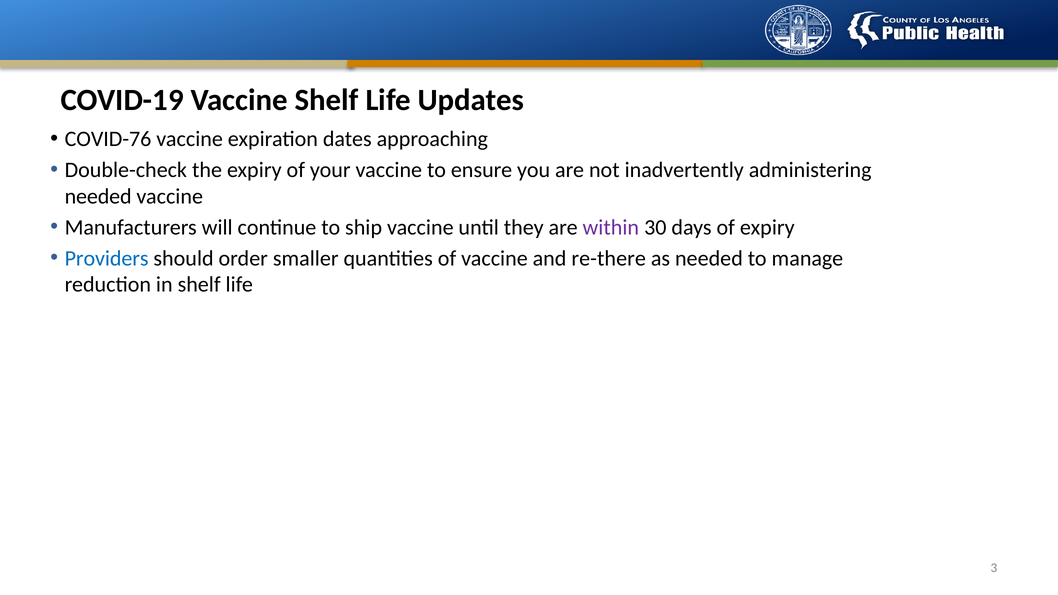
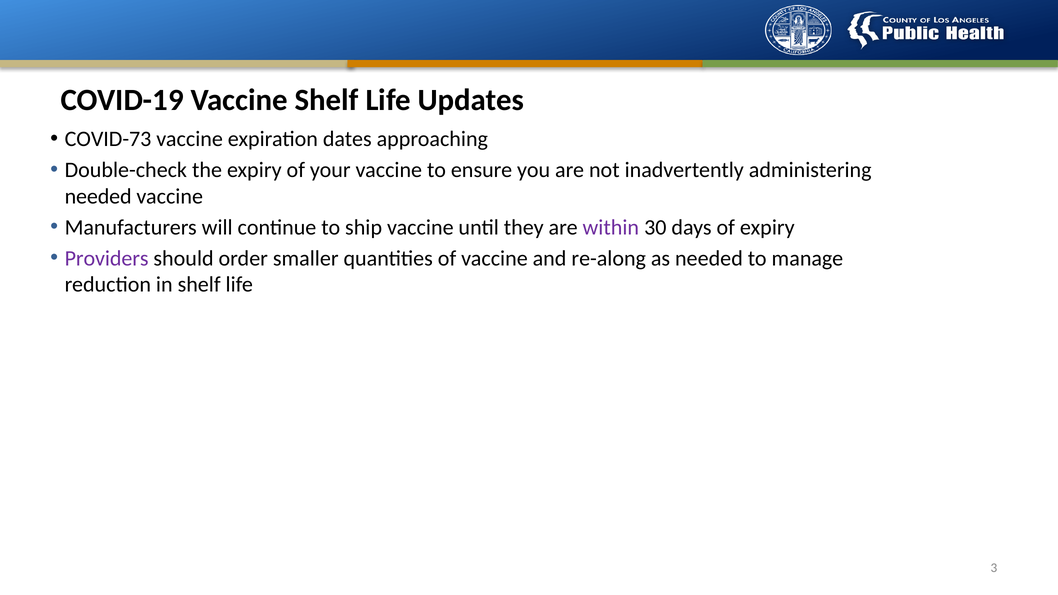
COVID-76: COVID-76 -> COVID-73
Providers colour: blue -> purple
re-there: re-there -> re-along
